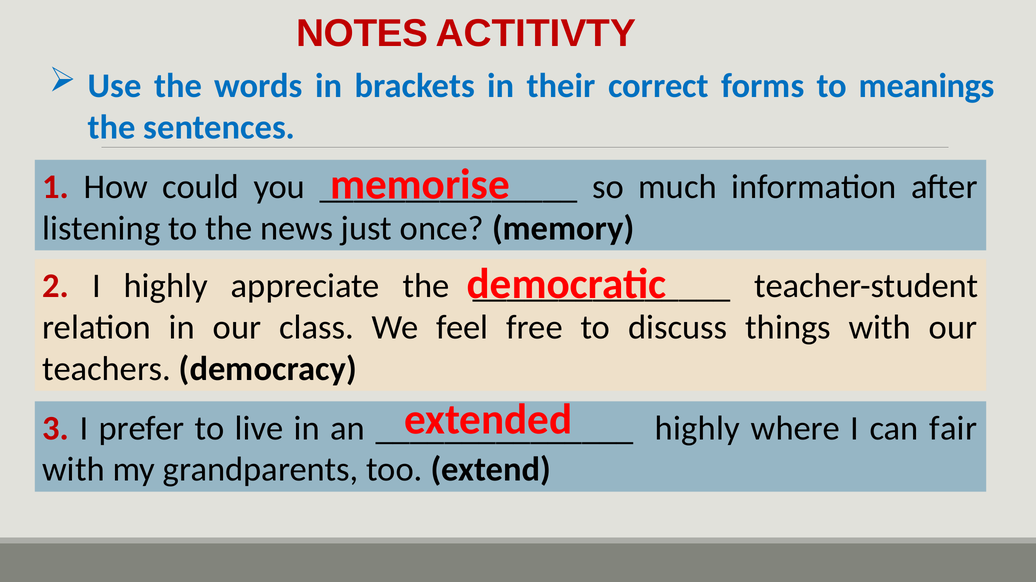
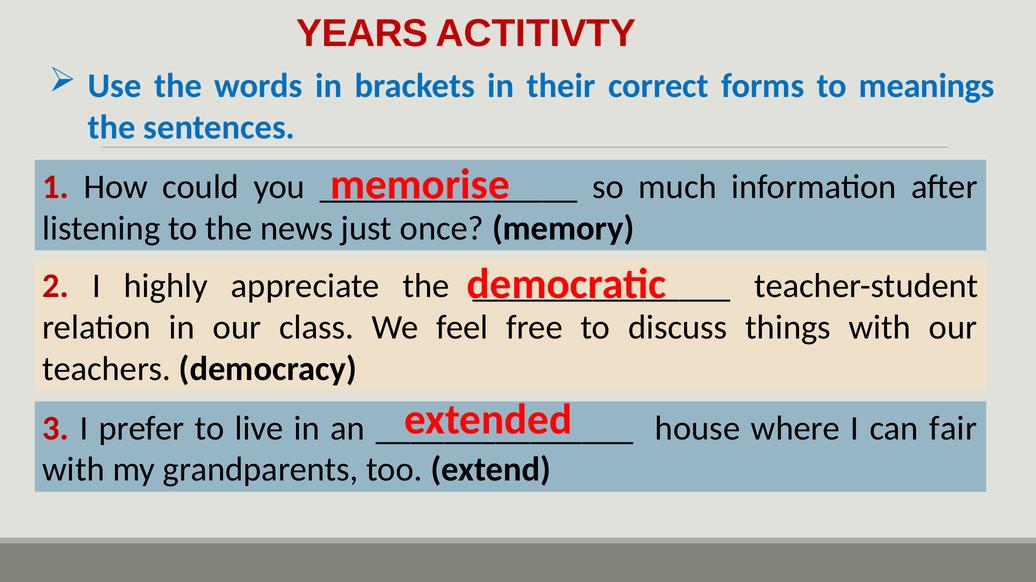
NOTES: NOTES -> YEARS
highly at (697, 429): highly -> house
